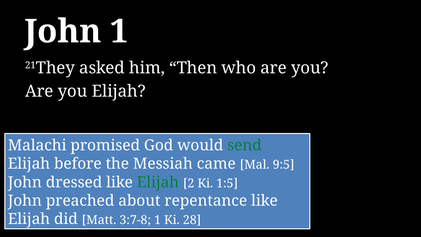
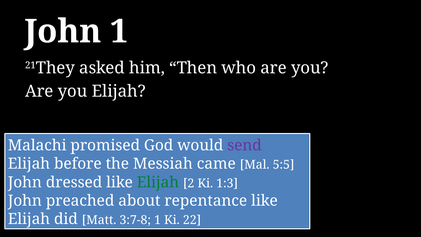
send colour: green -> purple
9:5: 9:5 -> 5:5
1:5: 1:5 -> 1:3
28: 28 -> 22
